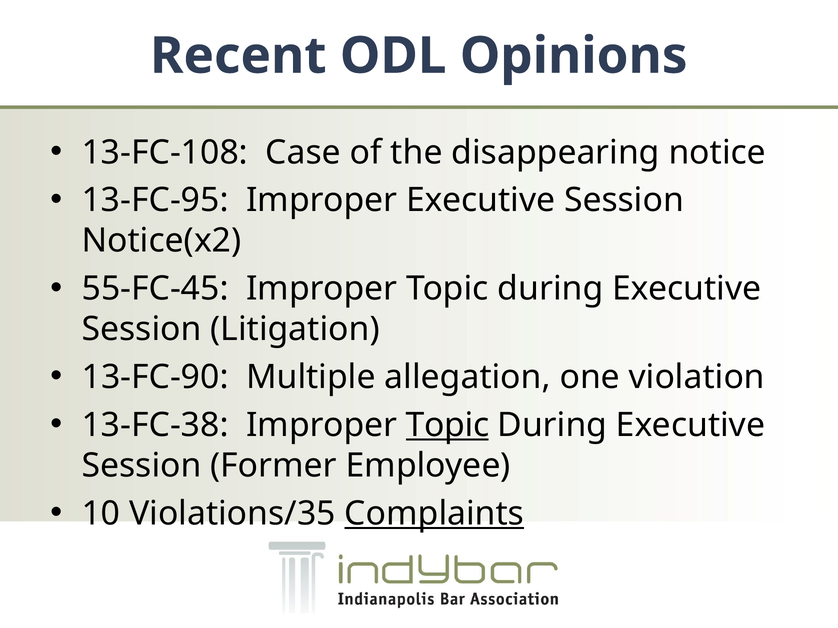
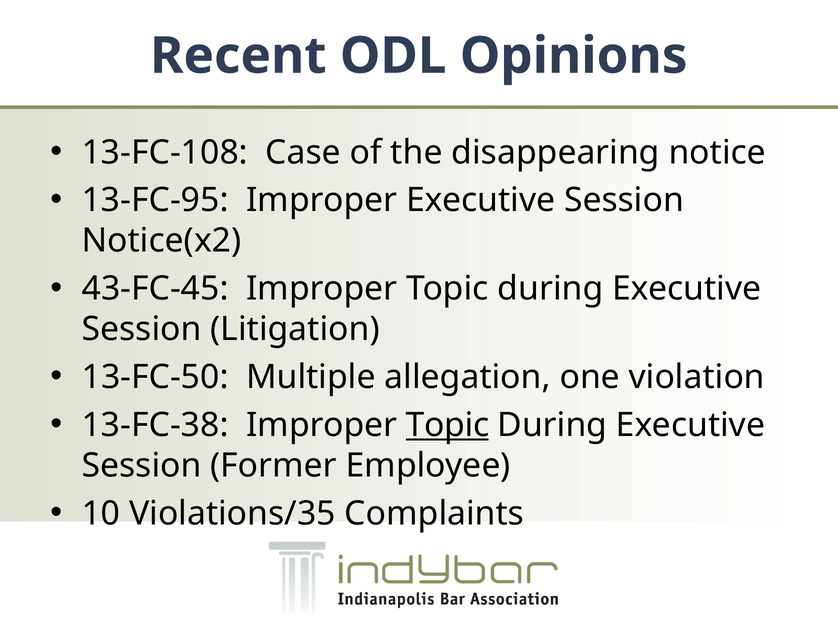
55-FC-45: 55-FC-45 -> 43-FC-45
13-FC-90: 13-FC-90 -> 13-FC-50
Complaints underline: present -> none
